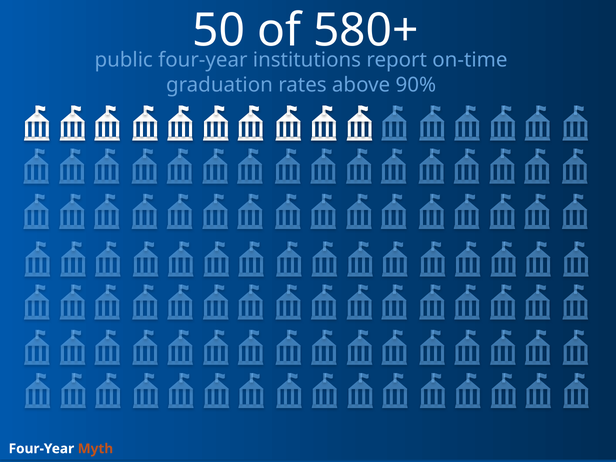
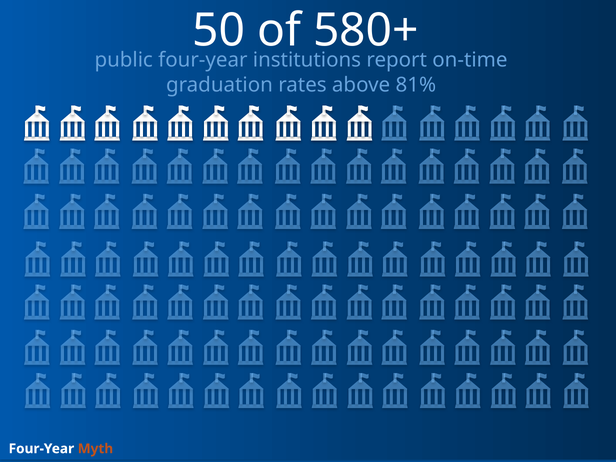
90%: 90% -> 81%
